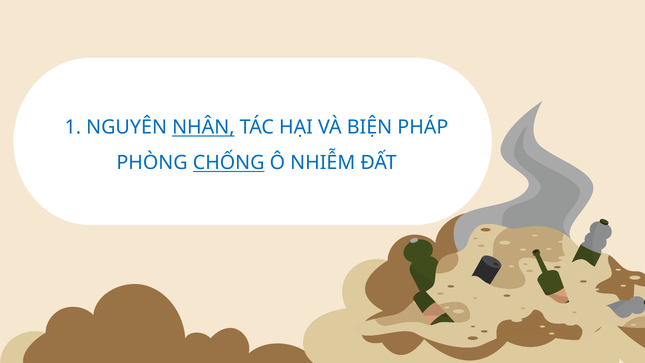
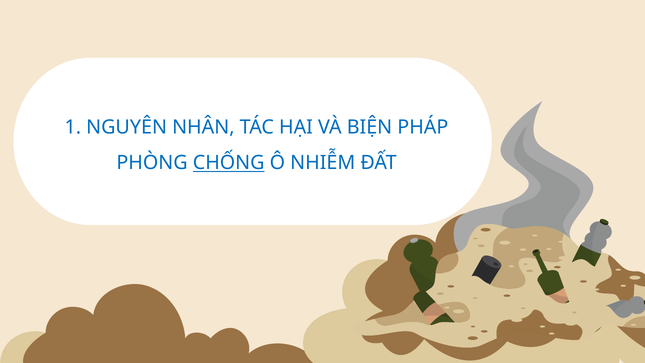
NHÂN underline: present -> none
